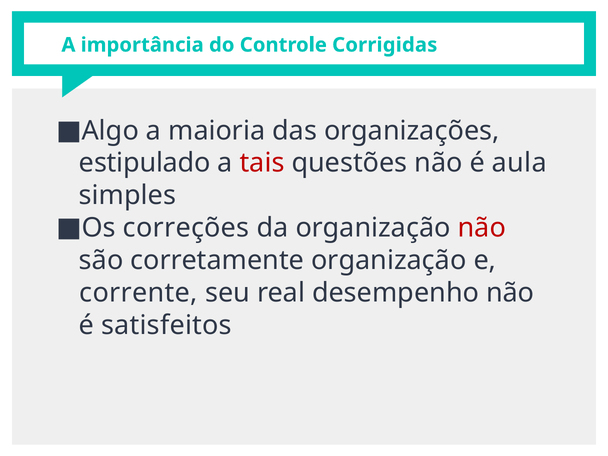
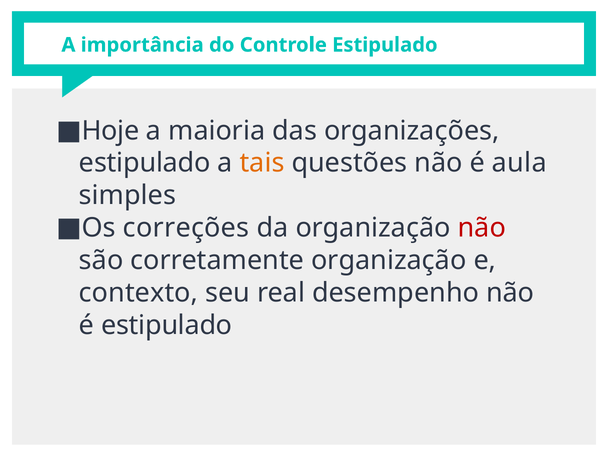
Controle Corrigidas: Corrigidas -> Estipulado
Algo: Algo -> Hoje
tais colour: red -> orange
corrente: corrente -> contexto
é satisfeitos: satisfeitos -> estipulado
